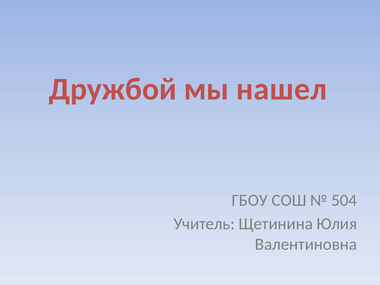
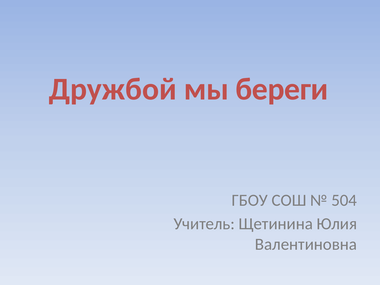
нашел: нашел -> береги
